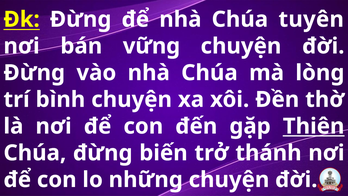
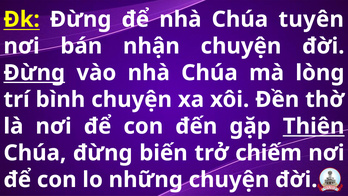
vững: vững -> nhận
Đừng at (34, 73) underline: none -> present
thánh: thánh -> chiếm
